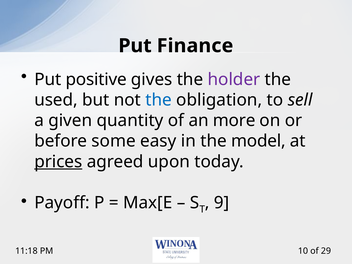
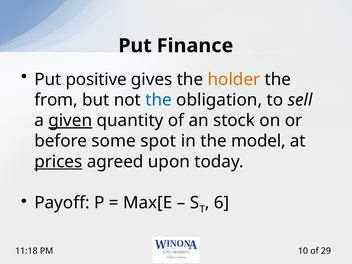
holder colour: purple -> orange
used: used -> from
given underline: none -> present
more: more -> stock
easy: easy -> spot
9: 9 -> 6
